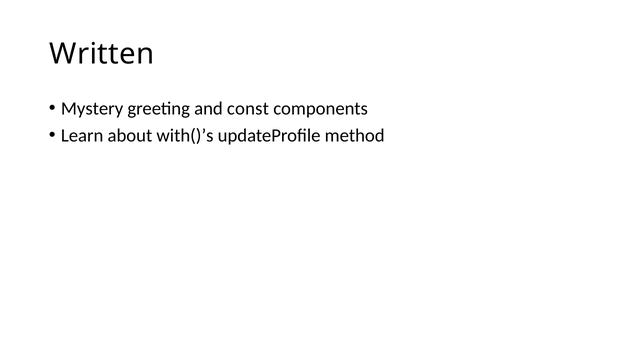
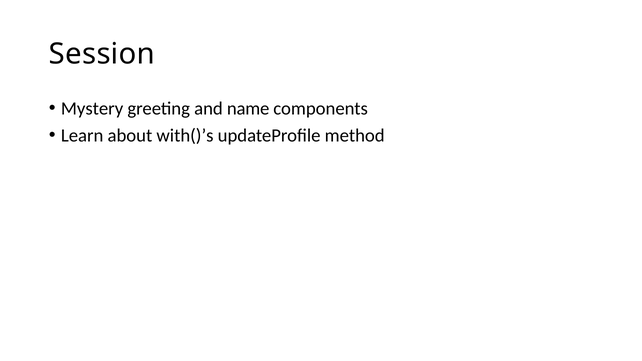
Written: Written -> Session
const: const -> name
